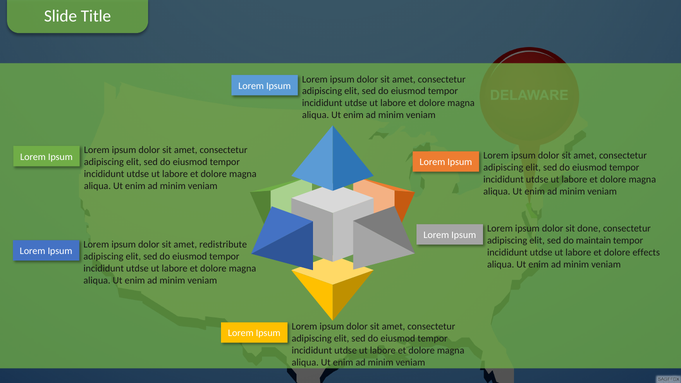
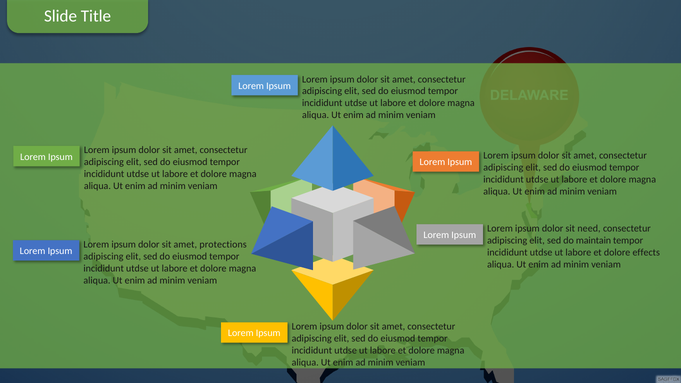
done: done -> need
redistribute: redistribute -> protections
